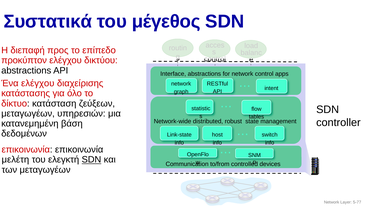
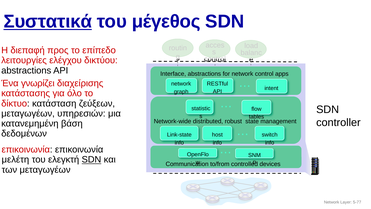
Συστατικά underline: none -> present
προκύπτον: προκύπτον -> λειτουργίες
Ένα ελέγχου: ελέγχου -> γνωρίζει
